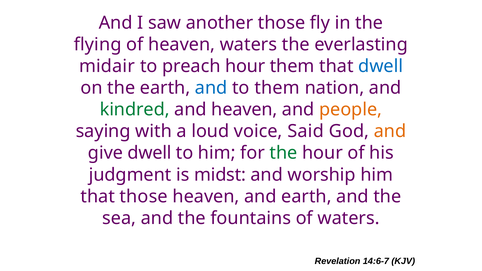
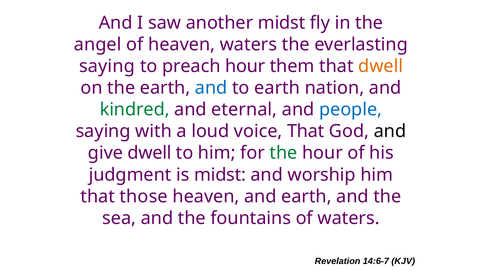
another those: those -> midst
flying: flying -> angel
midair at (107, 66): midair -> saying
dwell at (381, 66) colour: blue -> orange
to them: them -> earth
and heaven: heaven -> eternal
people colour: orange -> blue
voice Said: Said -> That
and at (390, 131) colour: orange -> black
